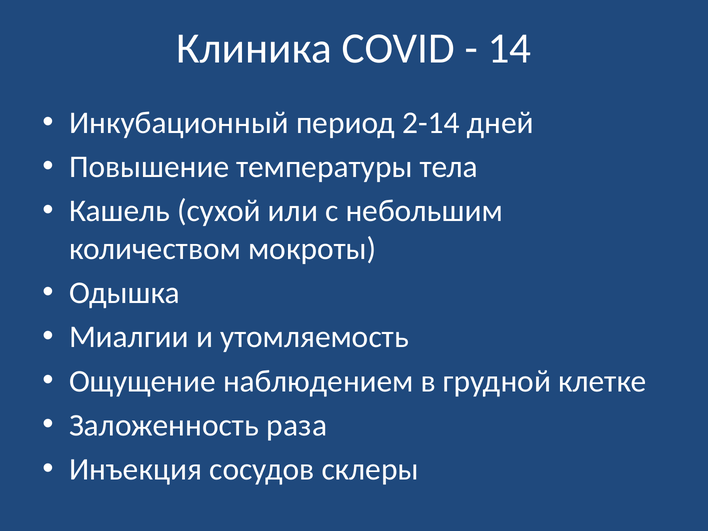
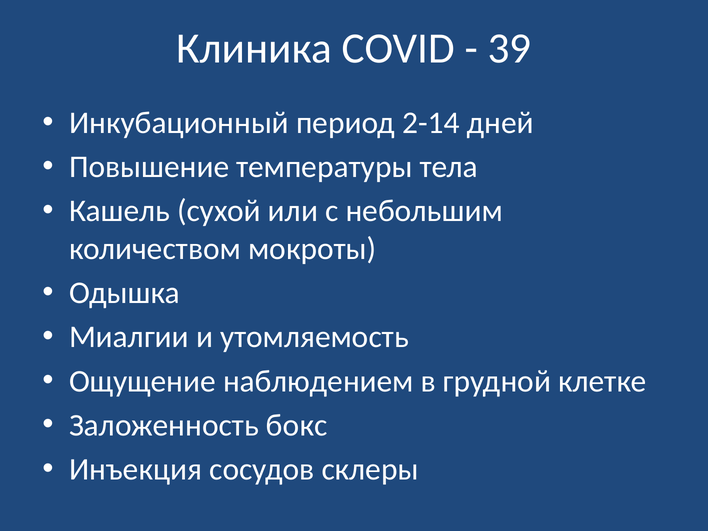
14: 14 -> 39
раза: раза -> бокс
